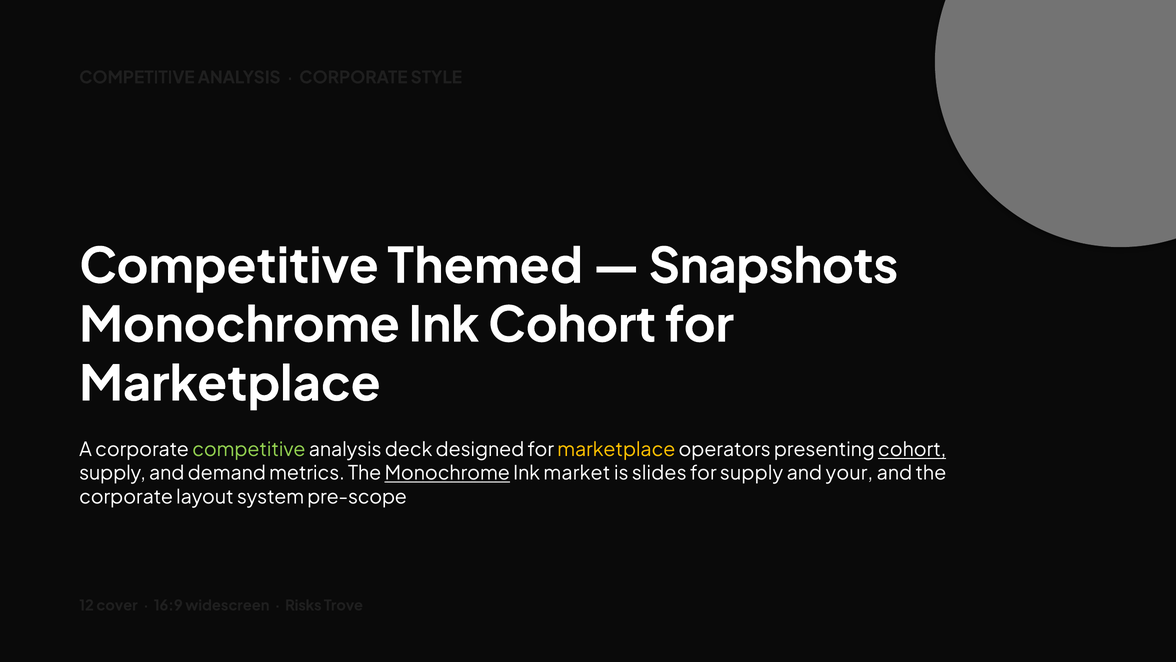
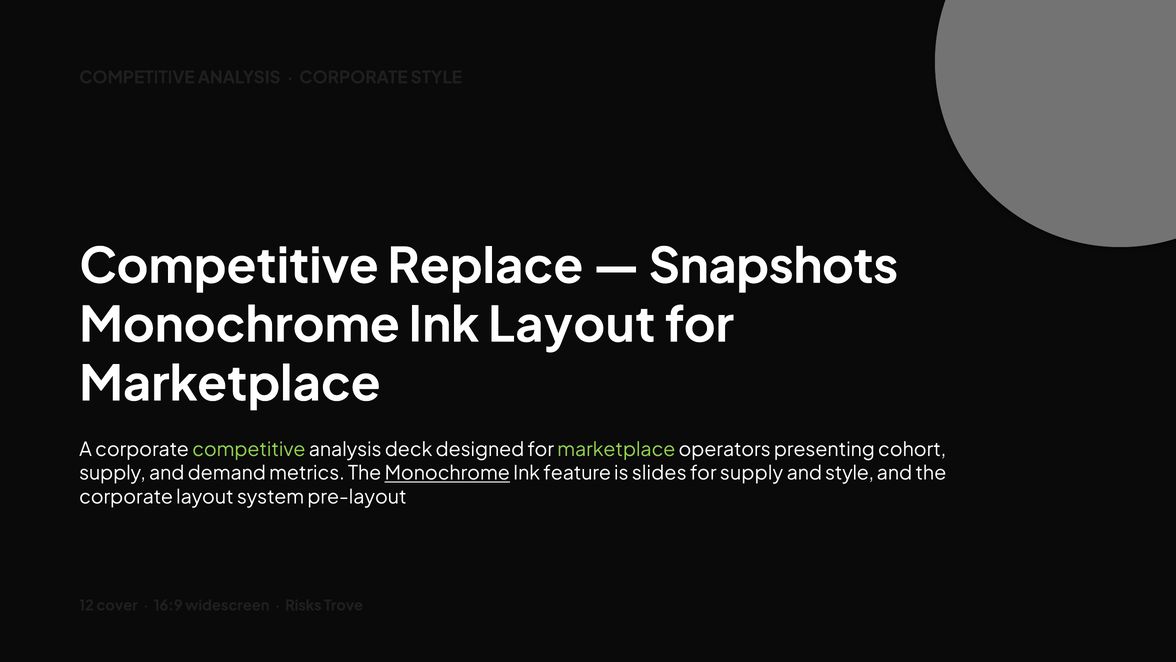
Themed: Themed -> Replace
Ink Cohort: Cohort -> Layout
marketplace at (616, 450) colour: yellow -> light green
cohort at (912, 450) underline: present -> none
market: market -> feature
and your: your -> style
pre-scope: pre-scope -> pre-layout
